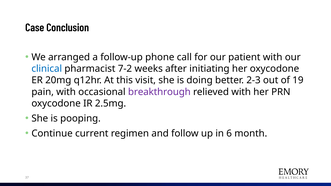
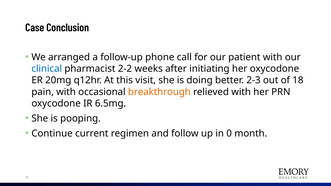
7-2: 7-2 -> 2-2
19: 19 -> 18
breakthrough colour: purple -> orange
2.5mg: 2.5mg -> 6.5mg
6: 6 -> 0
